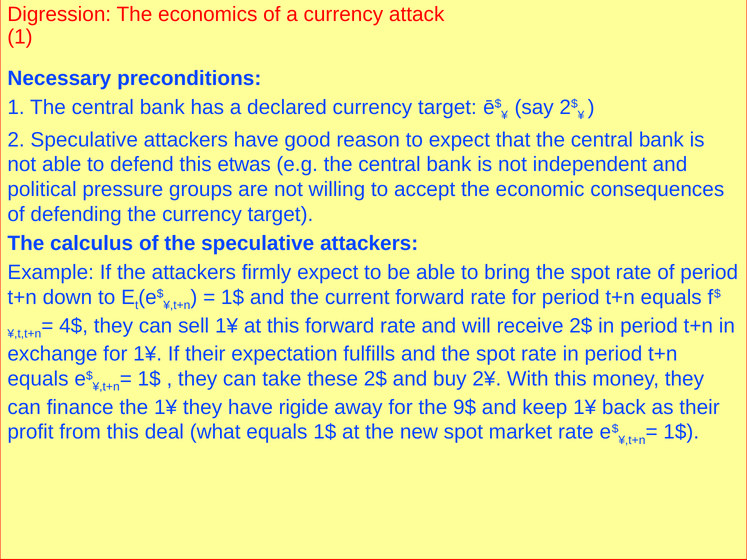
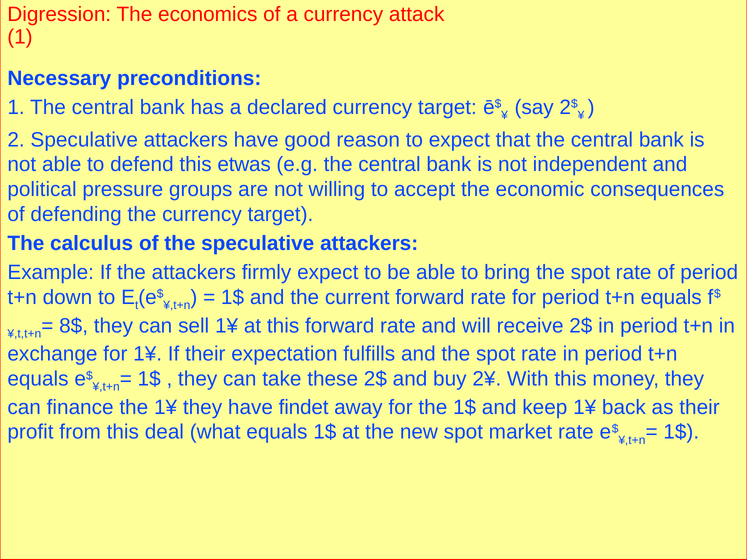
4$: 4$ -> 8$
rigide: rigide -> findet
the 9$: 9$ -> 1$
